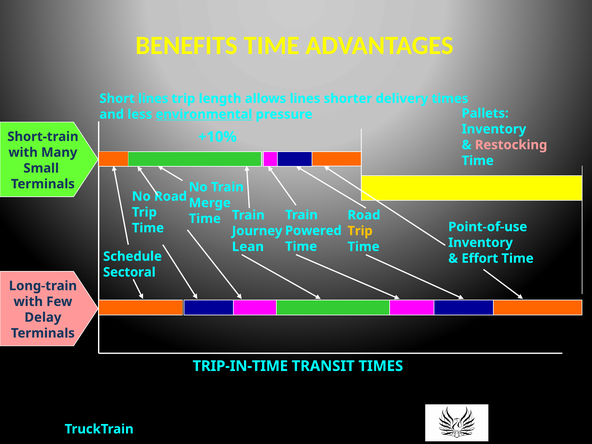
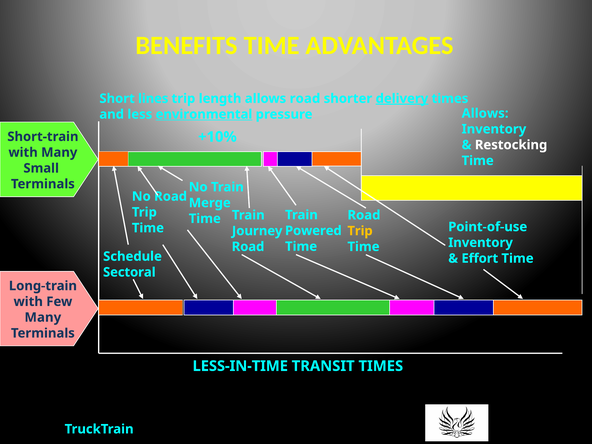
allows lines: lines -> road
delivery underline: none -> present
Pallets at (485, 113): Pallets -> Allows
Restocking colour: pink -> white
Lean at (248, 247): Lean -> Road
Delay at (43, 317): Delay -> Many
TRIP-IN-TIME: TRIP-IN-TIME -> LESS-IN-TIME
